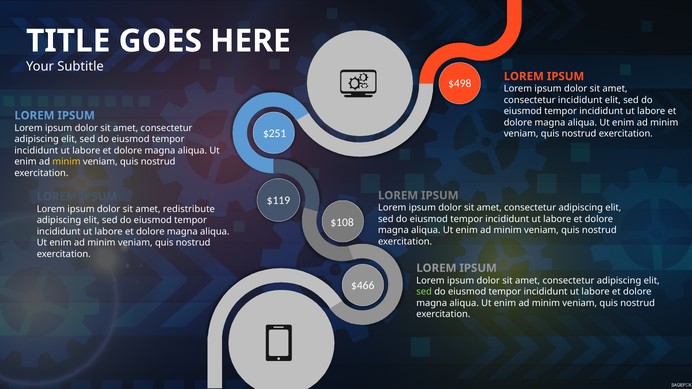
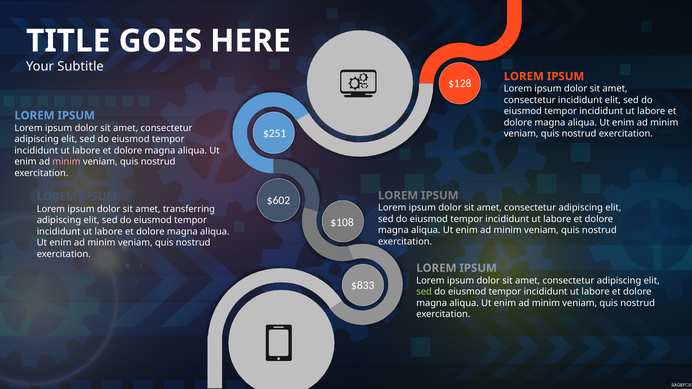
$498: $498 -> $128
minim at (66, 162) colour: yellow -> pink
$119: $119 -> $602
redistribute: redistribute -> transferring
$466: $466 -> $833
